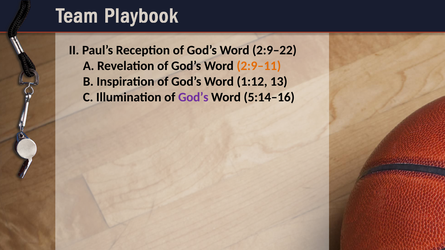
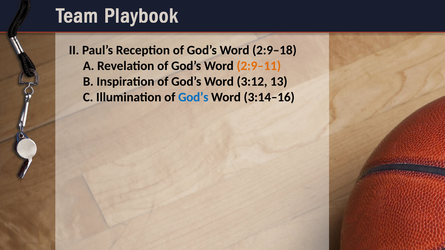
2:9–22: 2:9–22 -> 2:9–18
1:12: 1:12 -> 3:12
God’s at (193, 97) colour: purple -> blue
5:14–16: 5:14–16 -> 3:14–16
